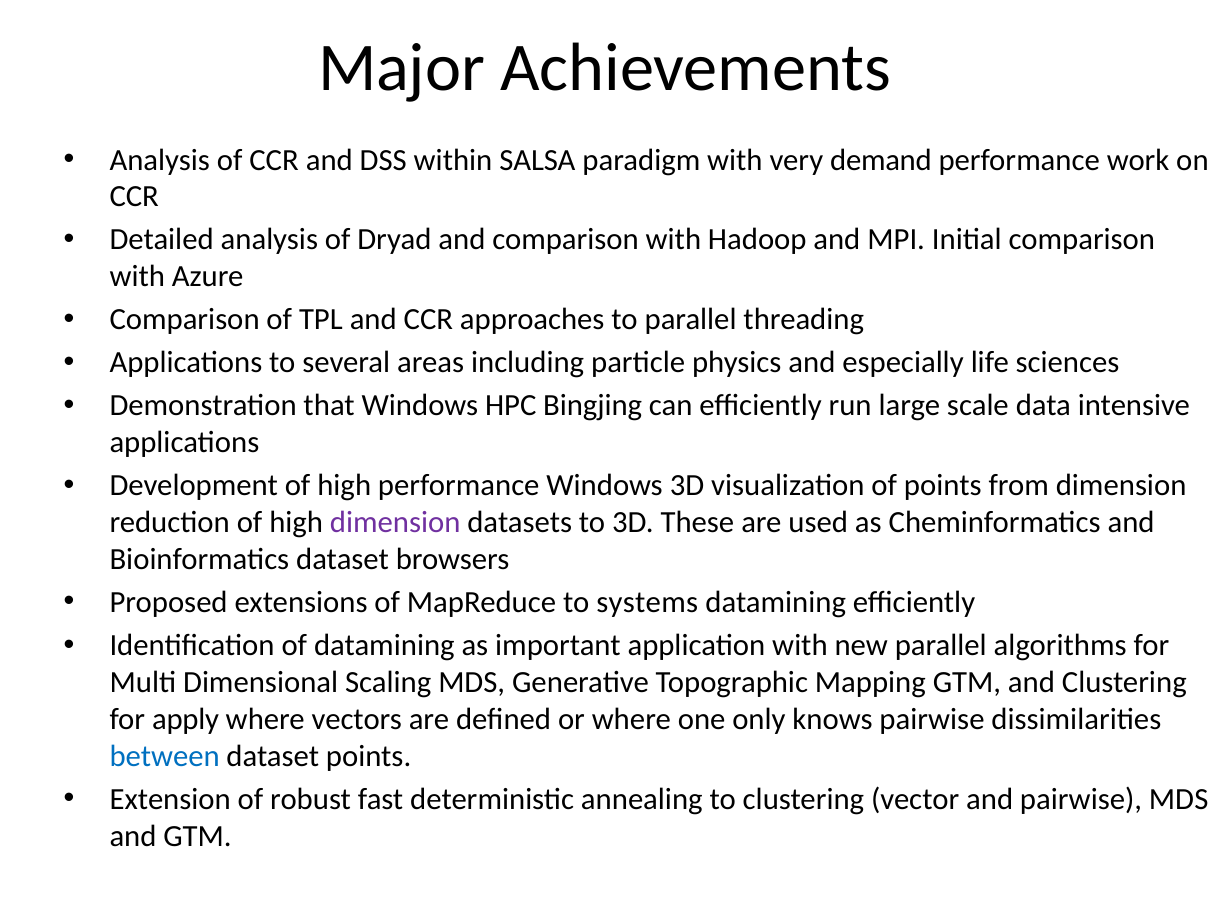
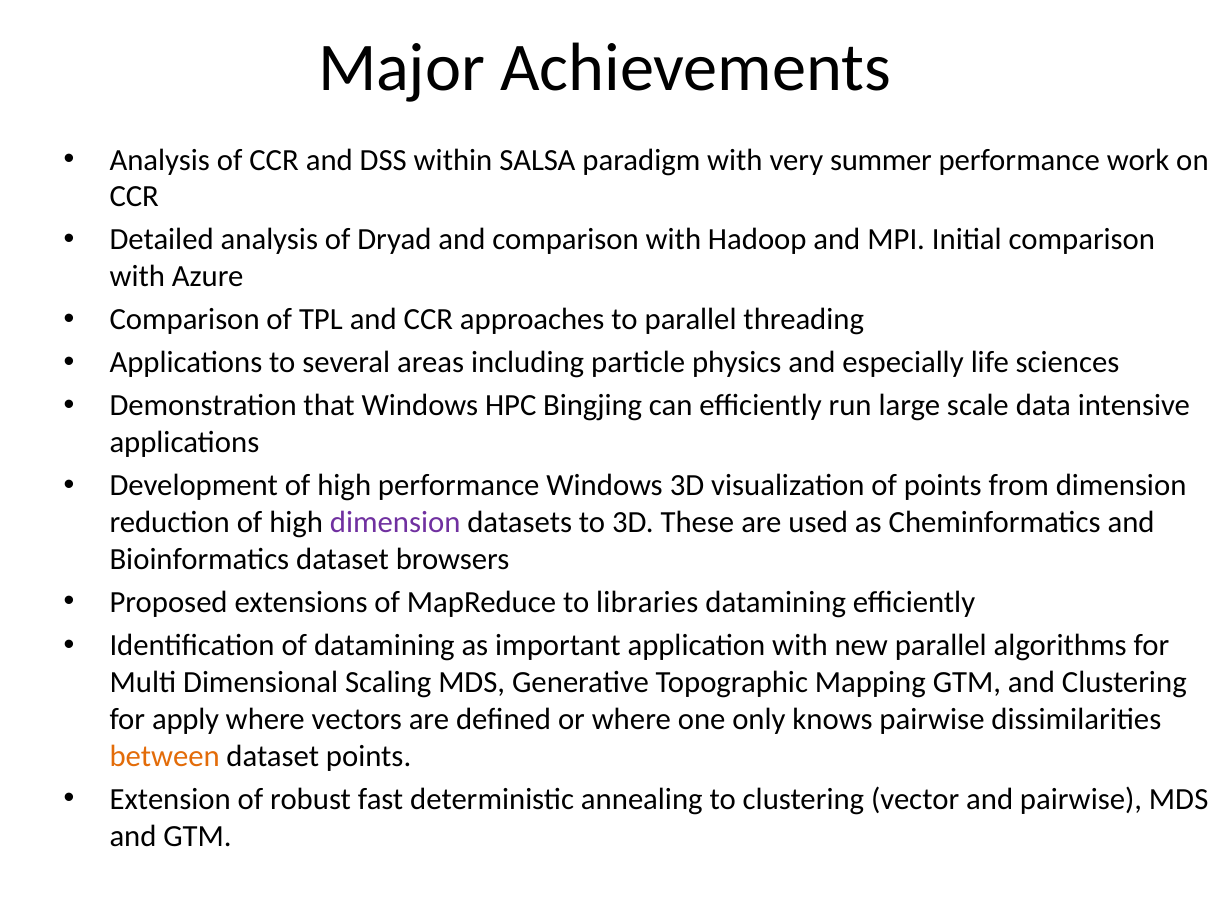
demand: demand -> summer
systems: systems -> libraries
between colour: blue -> orange
